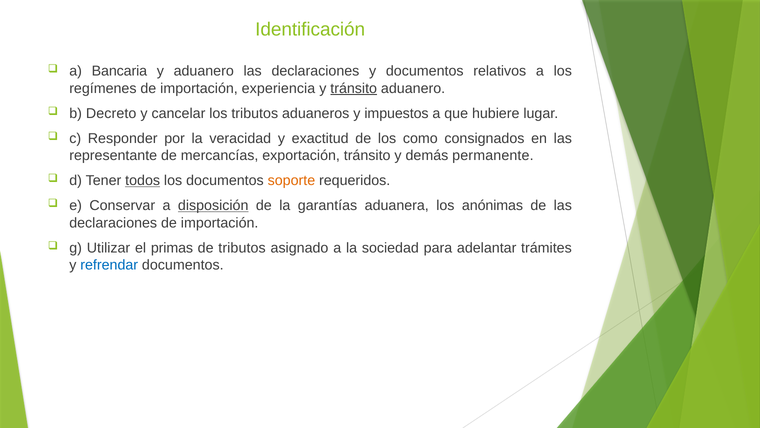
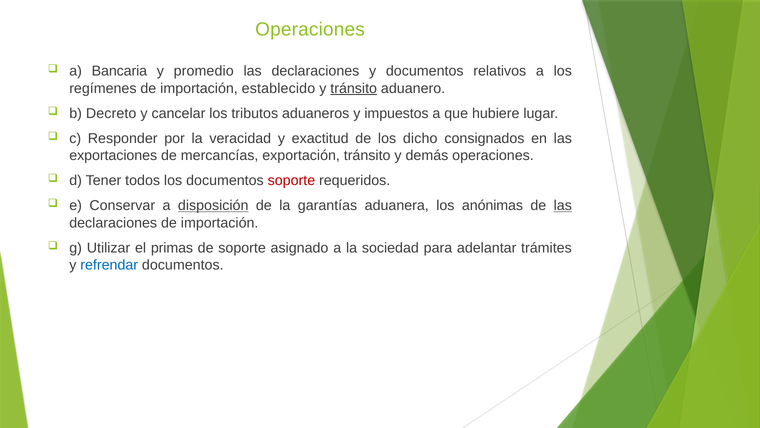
Identificación at (310, 29): Identificación -> Operaciones
y aduanero: aduanero -> promedio
experiencia: experiencia -> establecido
como: como -> dicho
representante: representante -> exportaciones
demás permanente: permanente -> operaciones
todos underline: present -> none
soporte at (291, 180) colour: orange -> red
las at (563, 205) underline: none -> present
de tributos: tributos -> soporte
